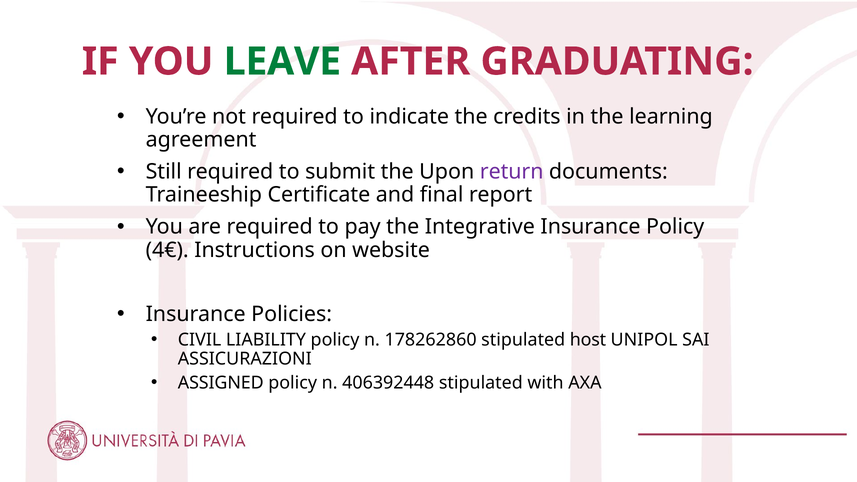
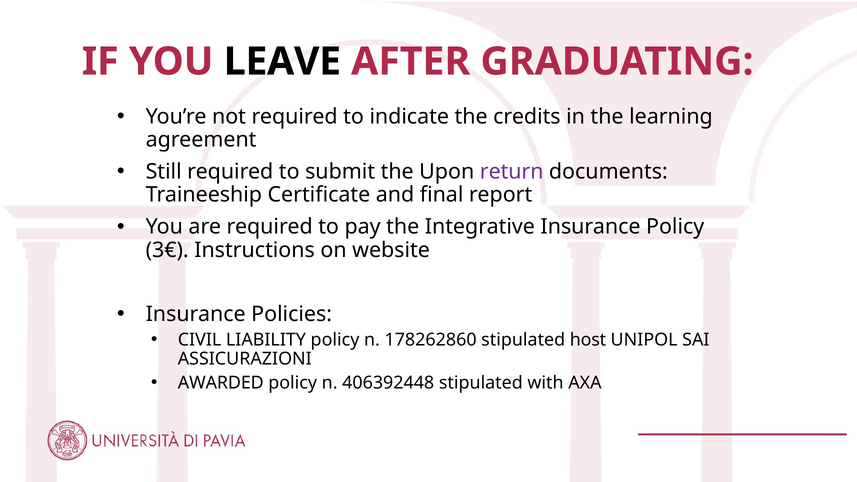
LEAVE colour: green -> black
4€: 4€ -> 3€
ASSIGNED: ASSIGNED -> AWARDED
